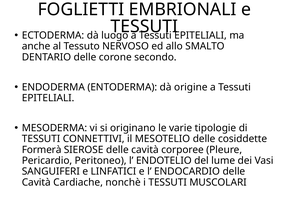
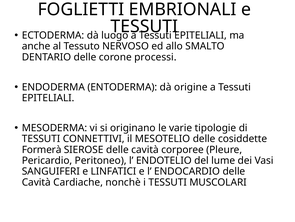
secondo: secondo -> processi
